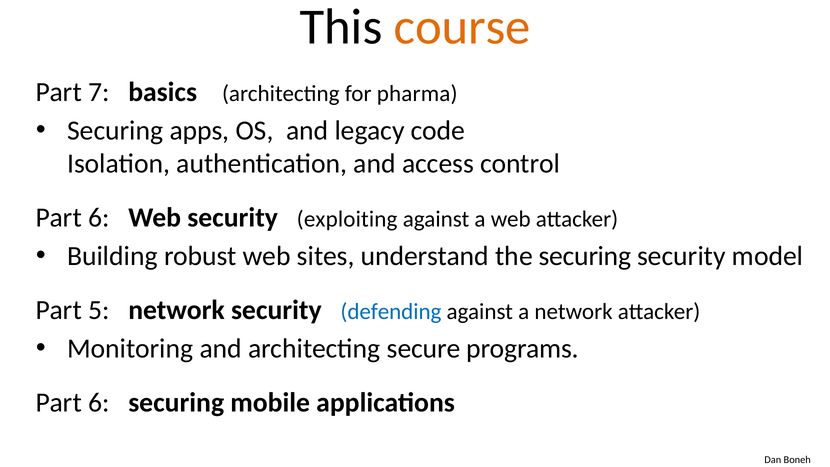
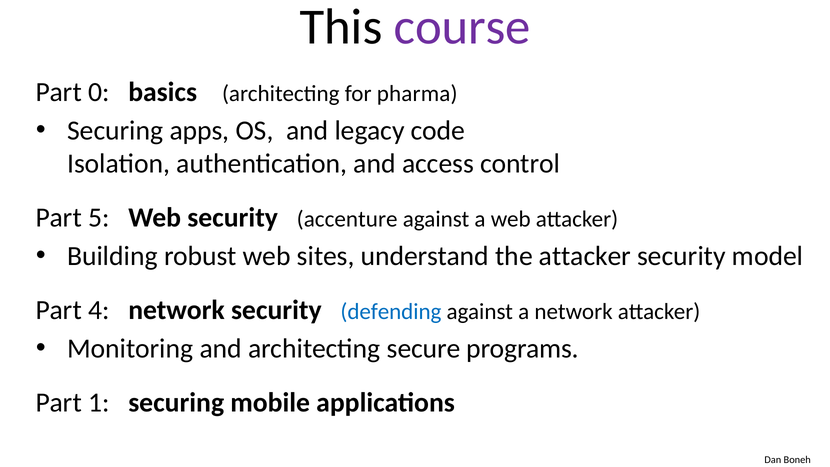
course colour: orange -> purple
7: 7 -> 0
6 at (99, 217): 6 -> 5
exploiting: exploiting -> accenture
the securing: securing -> attacker
5: 5 -> 4
6 at (99, 402): 6 -> 1
